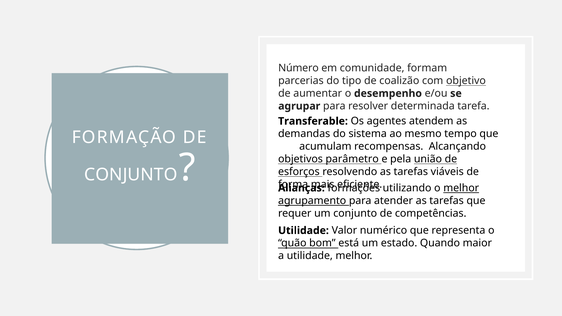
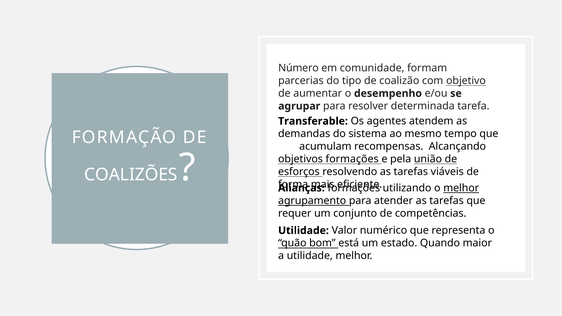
objetivos parâmetro: parâmetro -> formações
CONJUNTO at (131, 175): CONJUNTO -> COALIZÕES
